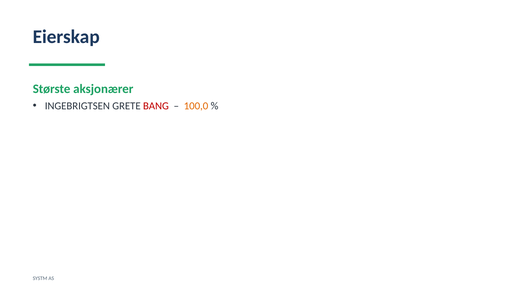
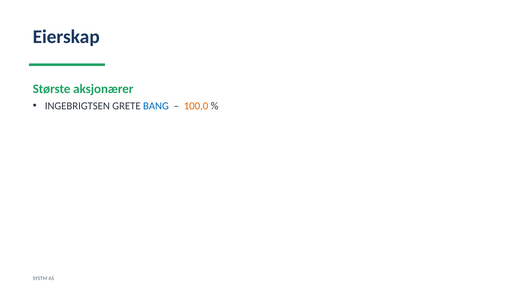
BANG colour: red -> blue
